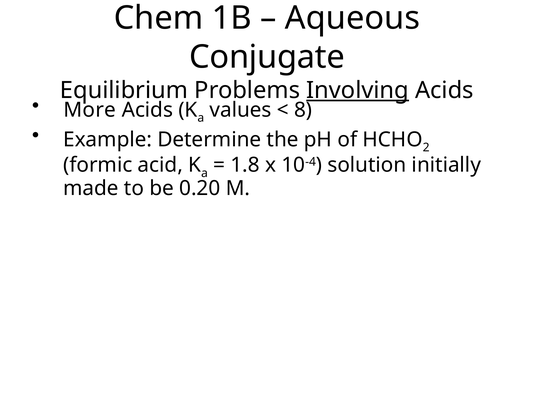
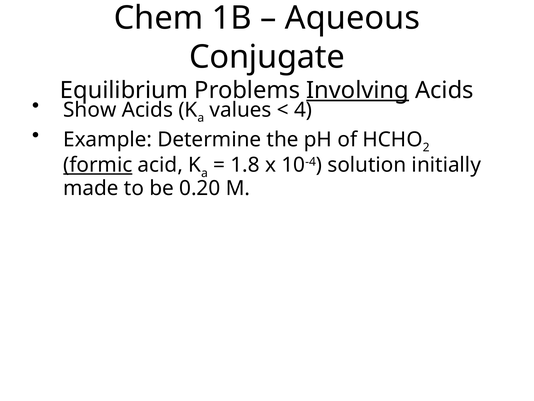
More: More -> Show
8: 8 -> 4
formic underline: none -> present
